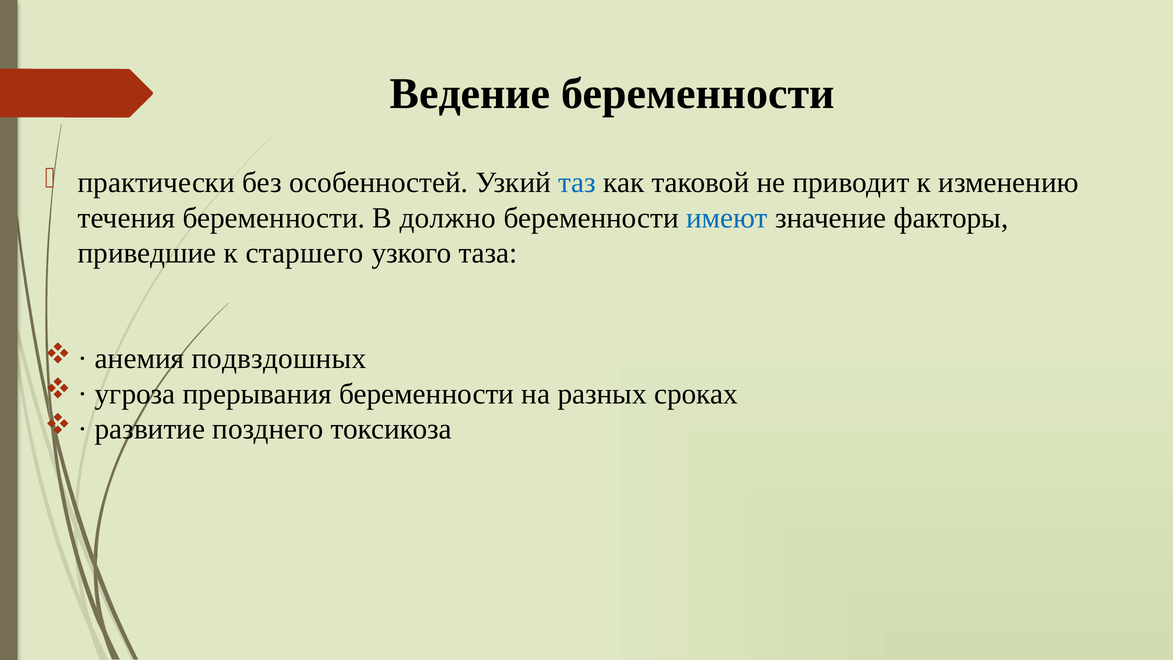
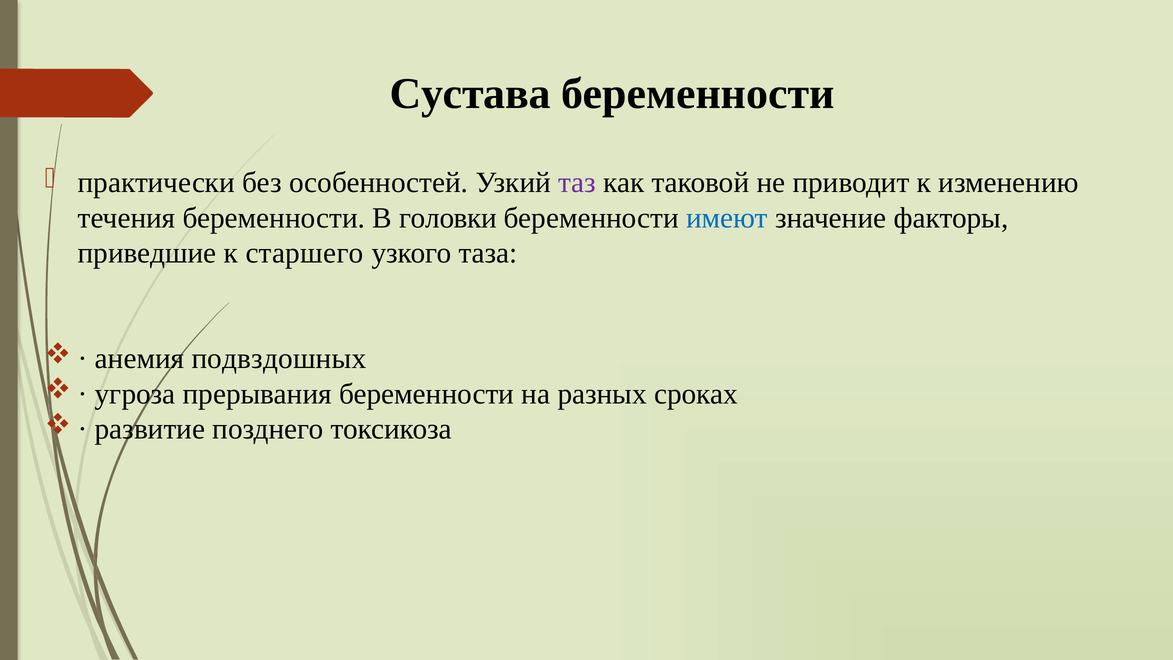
Ведение: Ведение -> Сустава
таз colour: blue -> purple
должно: должно -> головки
